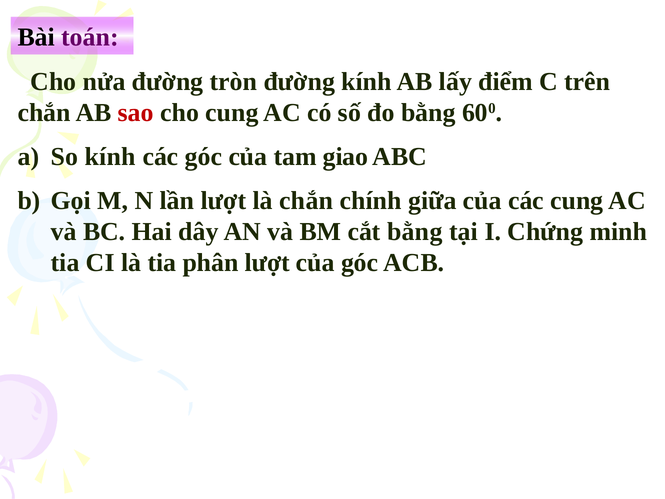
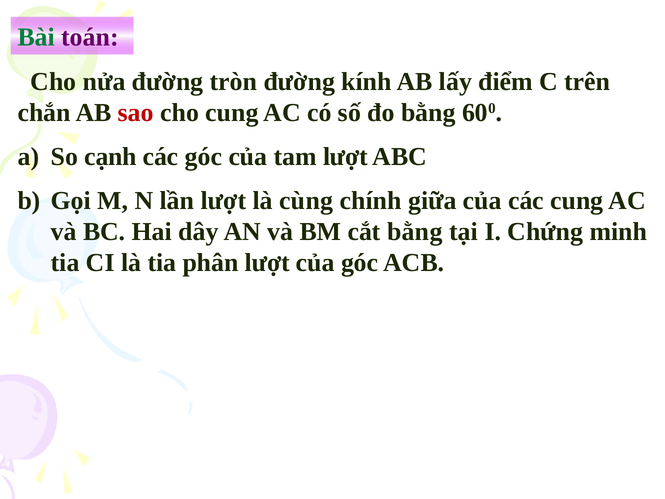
Bài colour: black -> green
So kính: kính -> cạnh
tam giao: giao -> lượt
là chắn: chắn -> cùng
